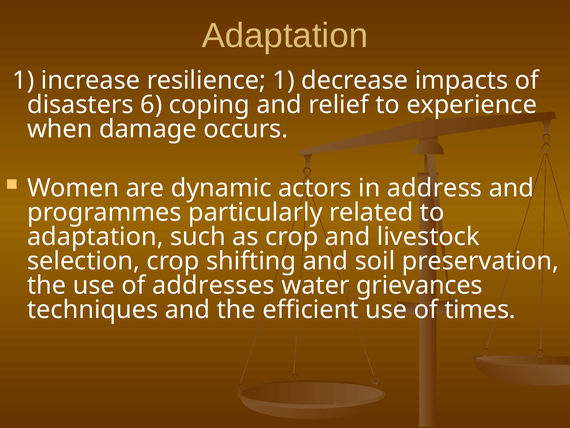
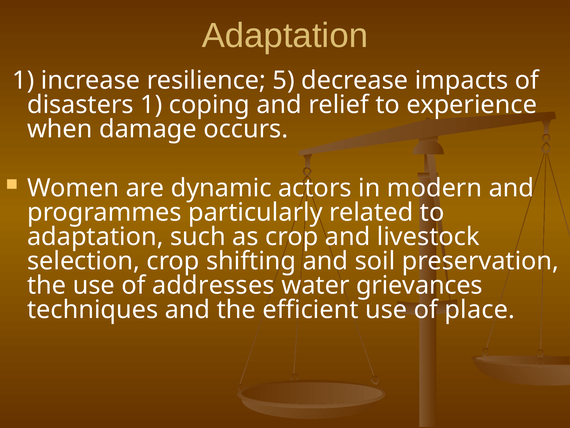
resilience 1: 1 -> 5
disasters 6: 6 -> 1
address: address -> modern
times: times -> place
